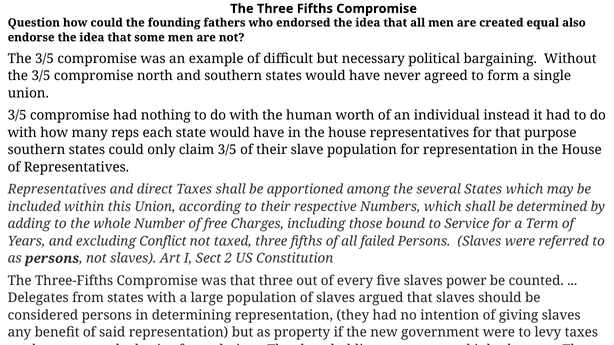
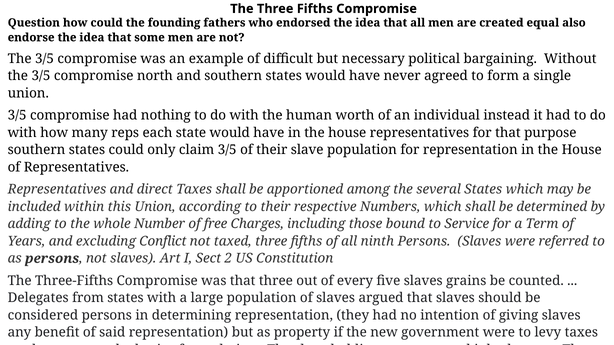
failed: failed -> ninth
power: power -> grains
